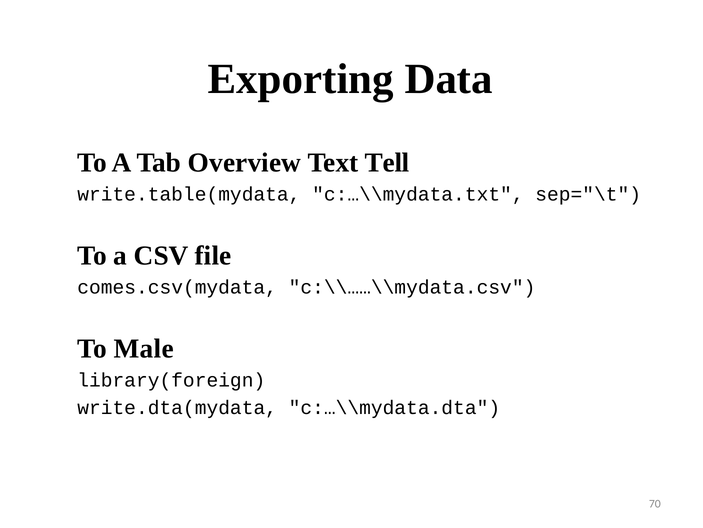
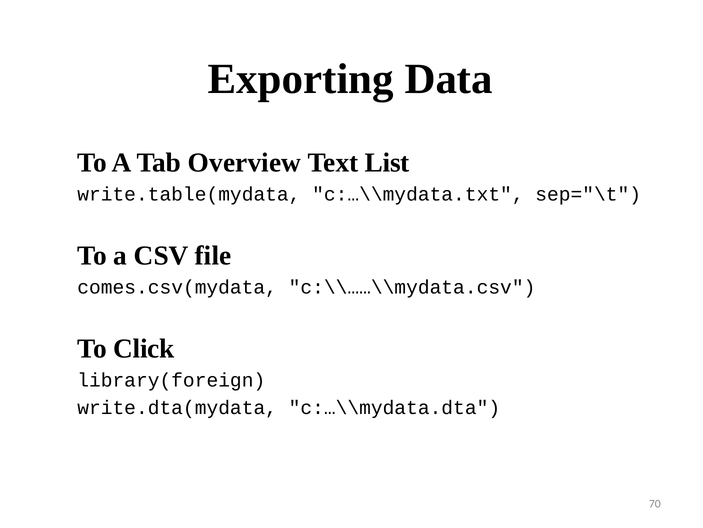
Tell: Tell -> List
Male: Male -> Click
